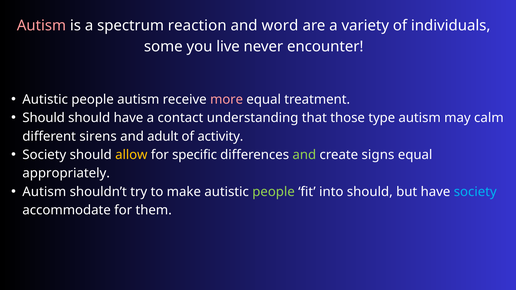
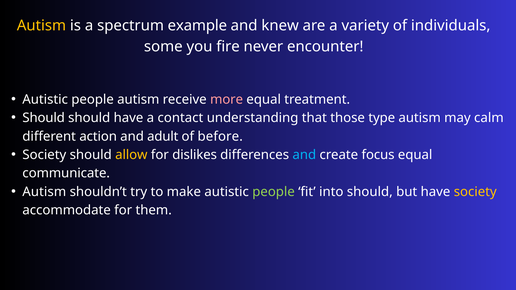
Autism at (41, 26) colour: pink -> yellow
reaction: reaction -> example
word: word -> knew
live: live -> fire
sirens: sirens -> action
activity: activity -> before
specific: specific -> dislikes
and at (304, 155) colour: light green -> light blue
signs: signs -> focus
appropriately: appropriately -> communicate
society at (475, 192) colour: light blue -> yellow
